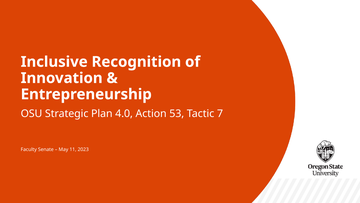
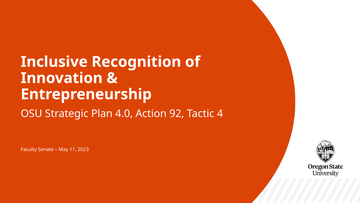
53: 53 -> 92
7: 7 -> 4
